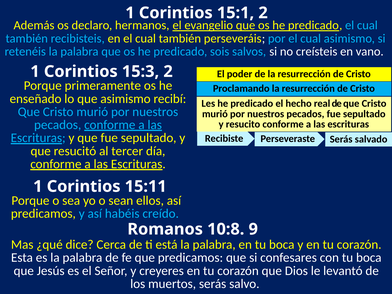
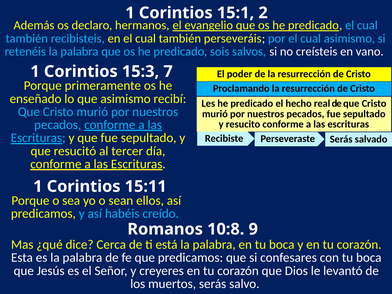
2 at (168, 71): 2 -> 7
